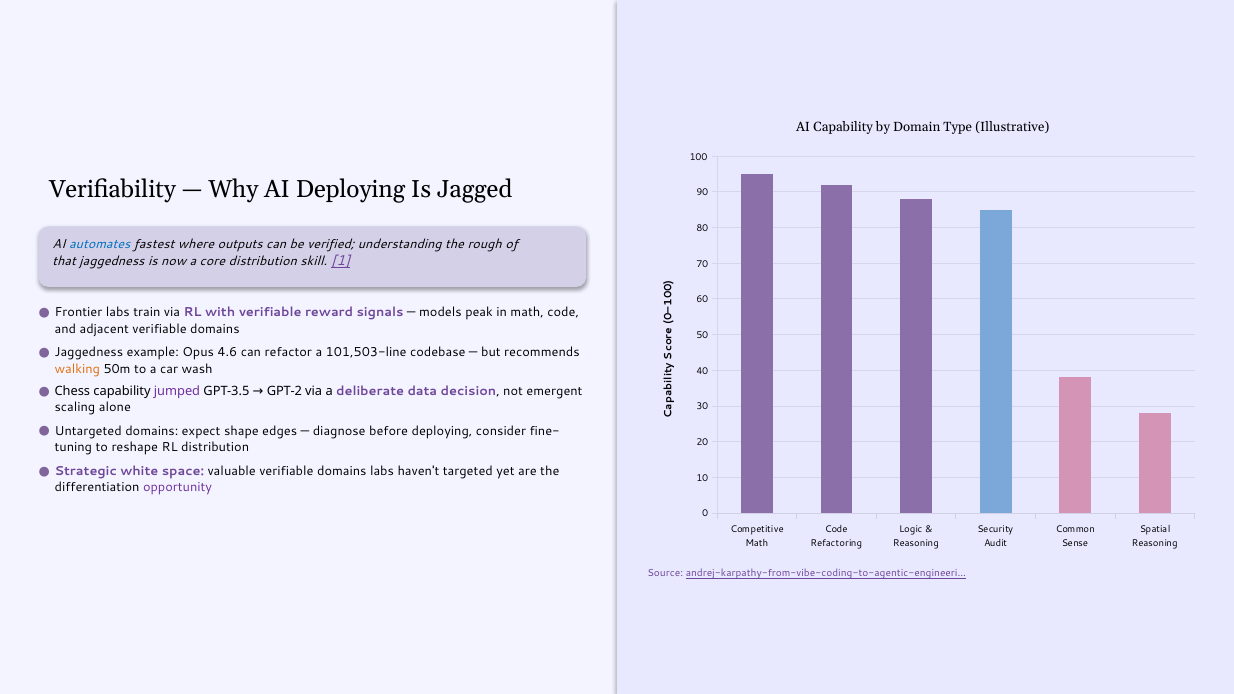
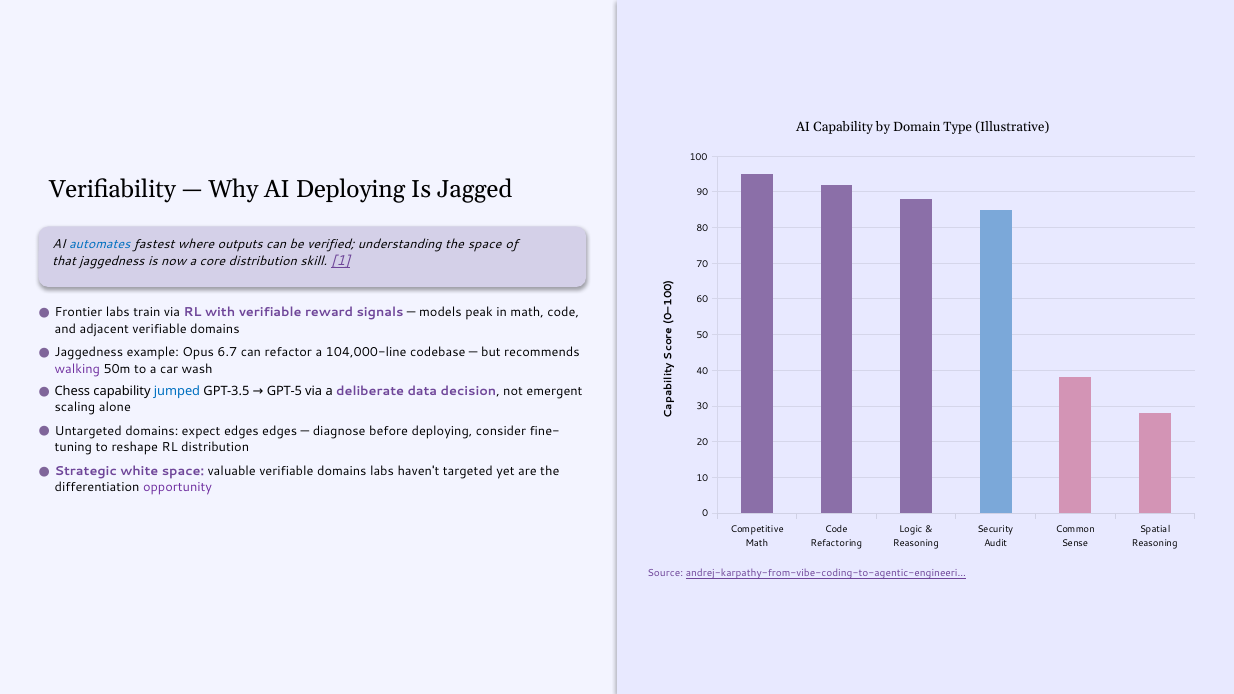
the rough: rough -> space
4.6: 4.6 -> 6.7
101,503-line: 101,503-line -> 104,000-line
walking colour: orange -> purple
jumped colour: purple -> blue
GPT-2: GPT-2 -> GPT-5
expect shape: shape -> edges
